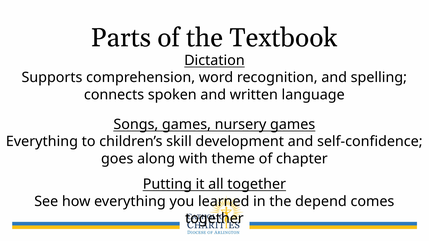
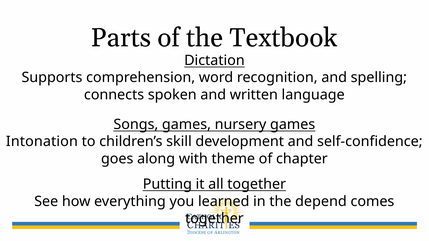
Everything at (42, 142): Everything -> Intonation
